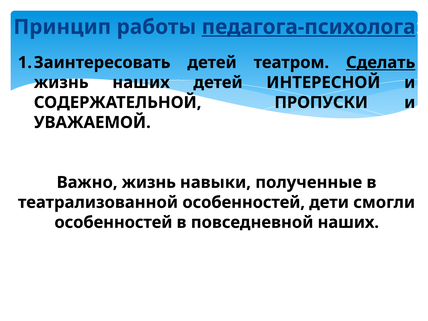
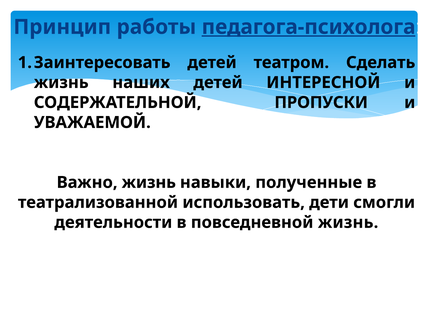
Сделать underline: present -> none
театрализованной особенностей: особенностей -> использовать
особенностей at (113, 222): особенностей -> деятельности
повседневной наших: наших -> жизнь
